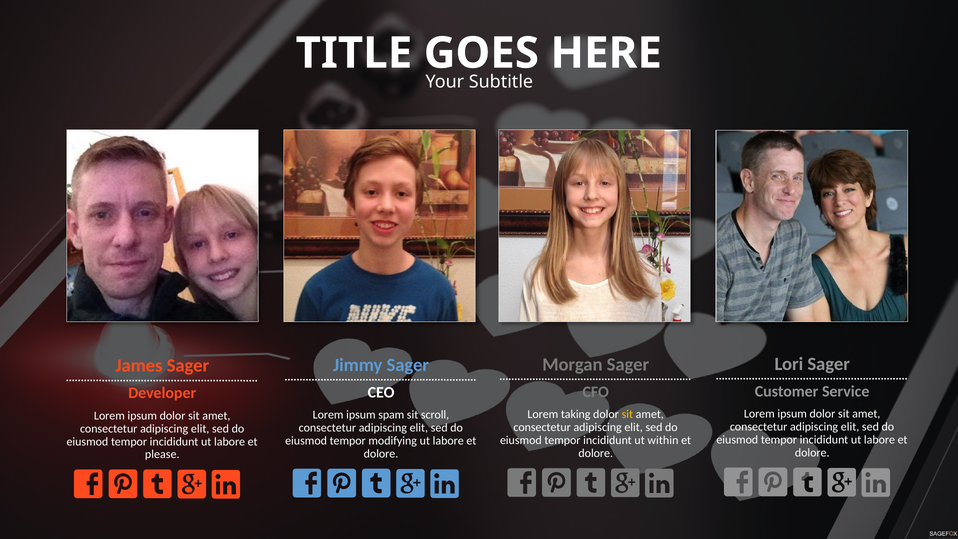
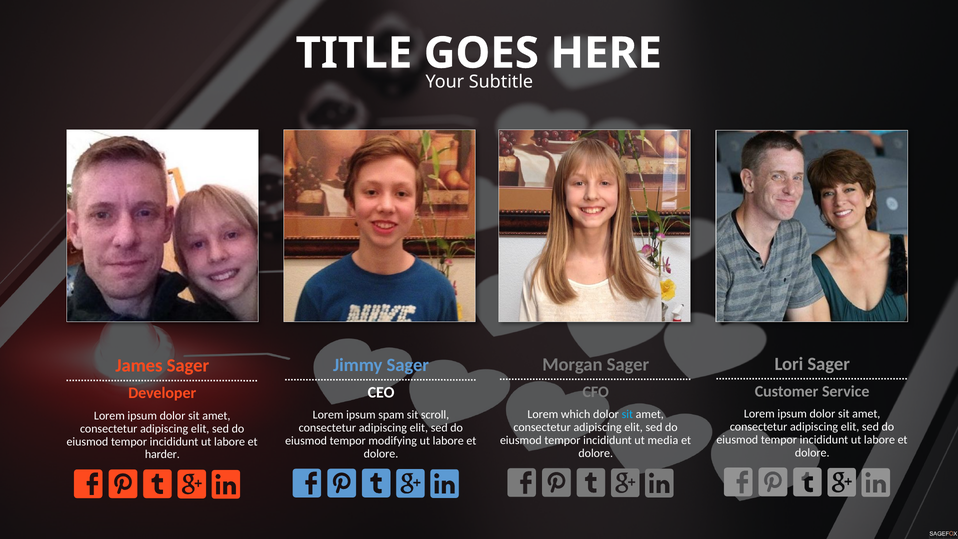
taking: taking -> which
sit at (627, 414) colour: yellow -> light blue
within: within -> media
please: please -> harder
